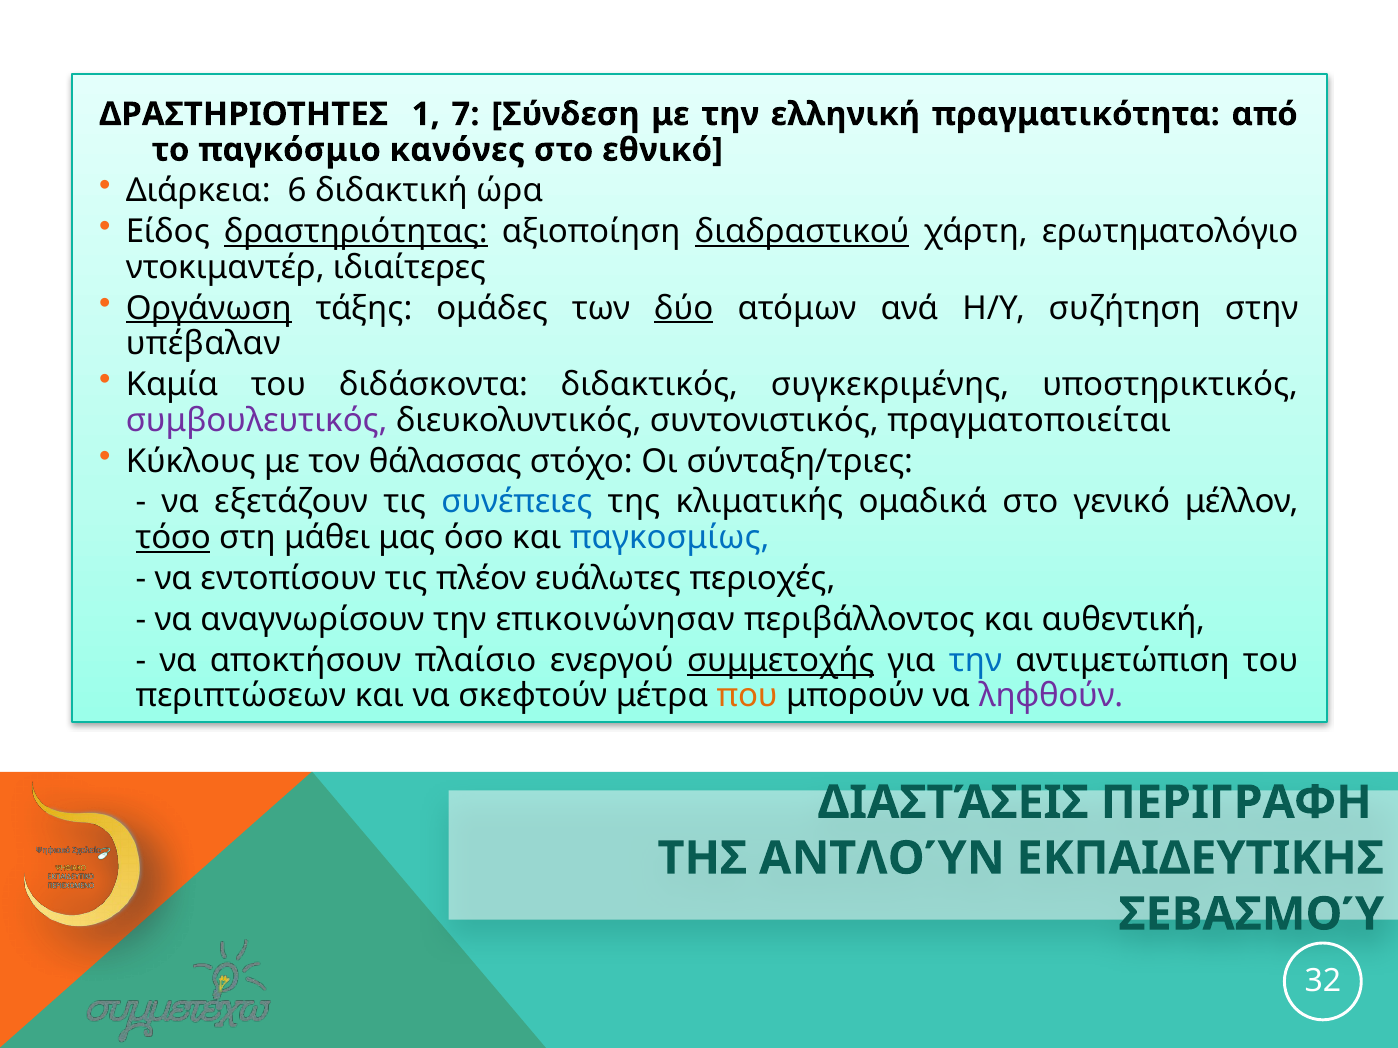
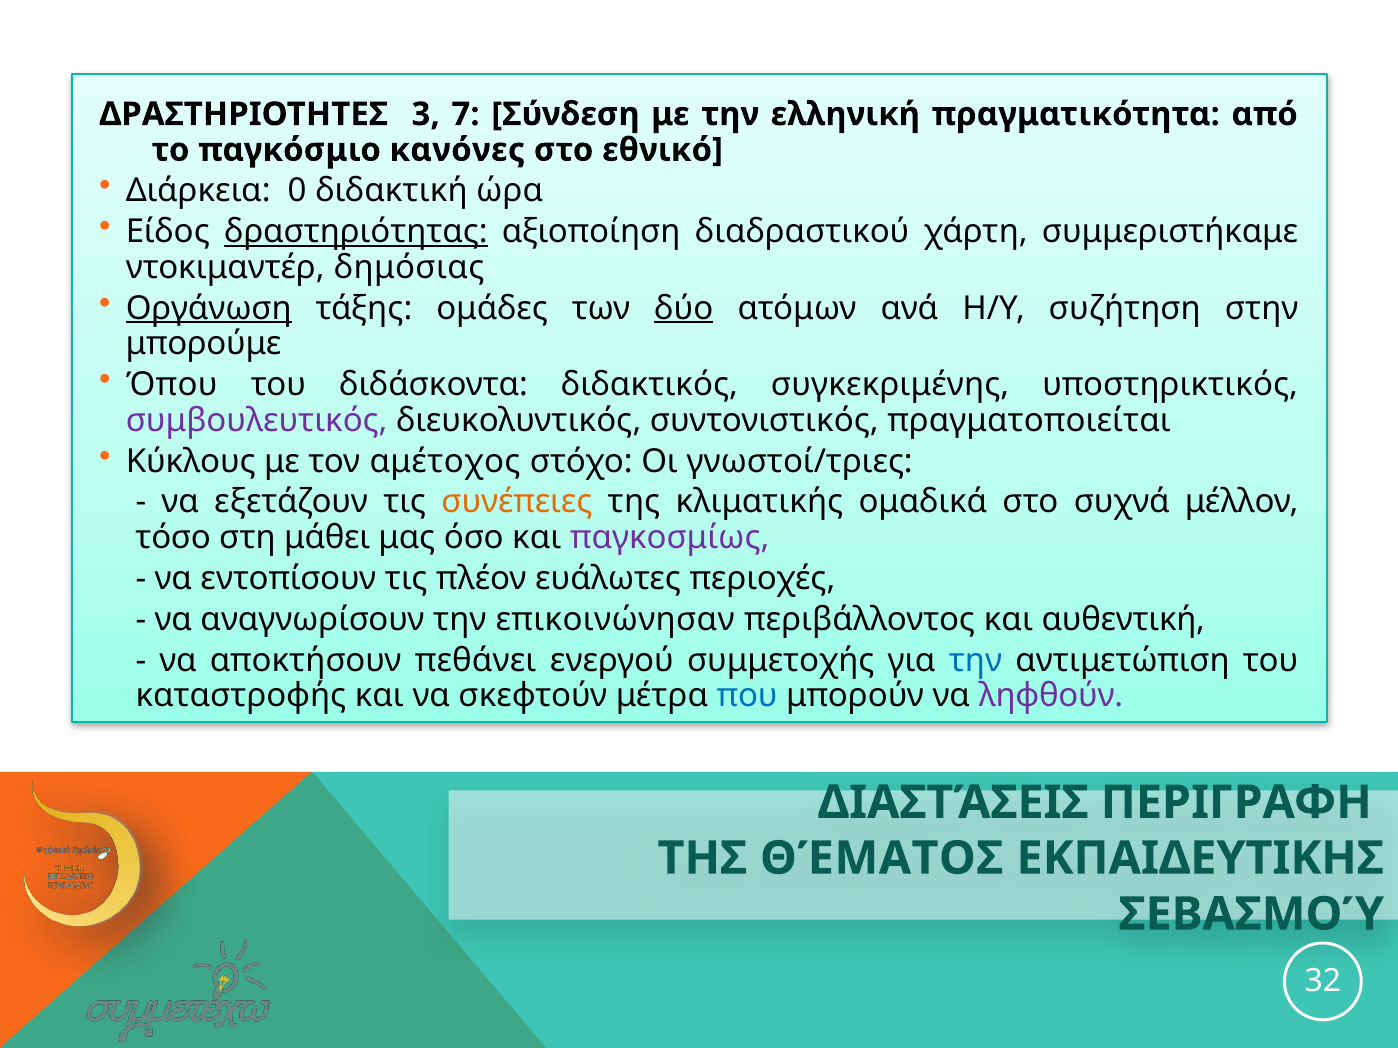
1: 1 -> 3
6: 6 -> 0
διαδραστικού underline: present -> none
ερωτηματολόγιο: ερωτηματολόγιο -> συμμεριστήκαμε
ιδιαίτερες: ιδιαίτερες -> δημόσιας
υπέβαλαν: υπέβαλαν -> μπορούμε
Καμία: Καμία -> Όπου
θάλασσας: θάλασσας -> αμέτοχος
σύνταξη/τριες: σύνταξη/τριες -> γνωστοί/τριες
συνέπειες colour: blue -> orange
γενικό: γενικό -> συχνά
τόσο underline: present -> none
παγκοσμίως colour: blue -> purple
πλαίσιο: πλαίσιο -> πεθάνει
συμμετοχής underline: present -> none
περιπτώσεων: περιπτώσεων -> καταστροφής
που colour: orange -> blue
ΑΝΤΛΟΎΝ: ΑΝΤΛΟΎΝ -> ΘΈΜΑΤΟΣ
